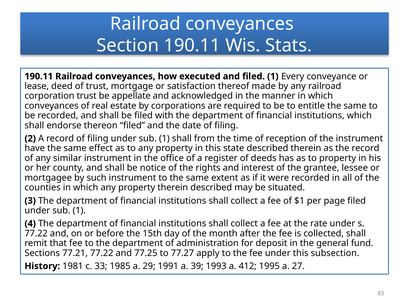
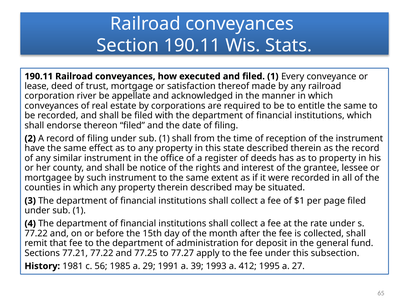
corporation trust: trust -> river
33: 33 -> 56
